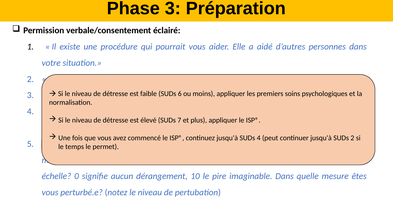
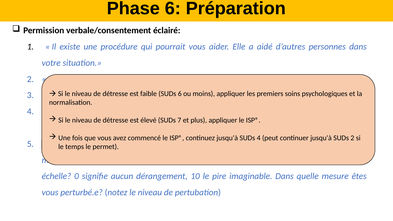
Phase 3: 3 -> 6
